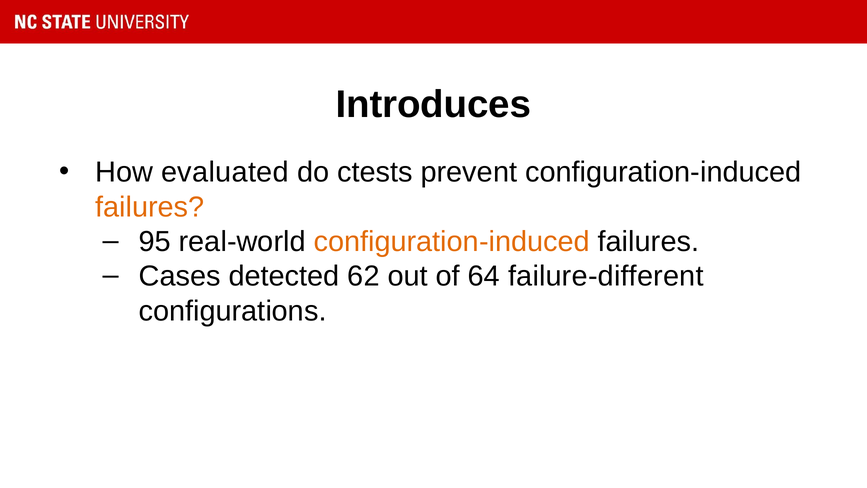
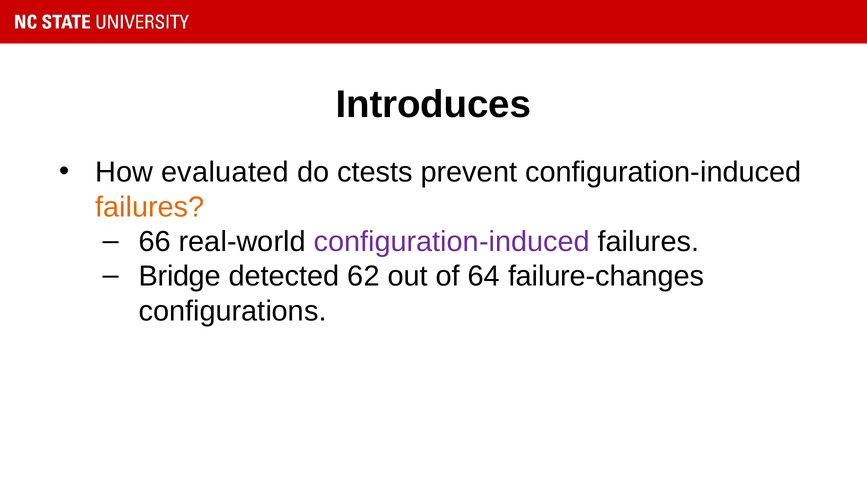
95: 95 -> 66
configuration-induced at (452, 242) colour: orange -> purple
Cases: Cases -> Bridge
failure-different: failure-different -> failure-changes
